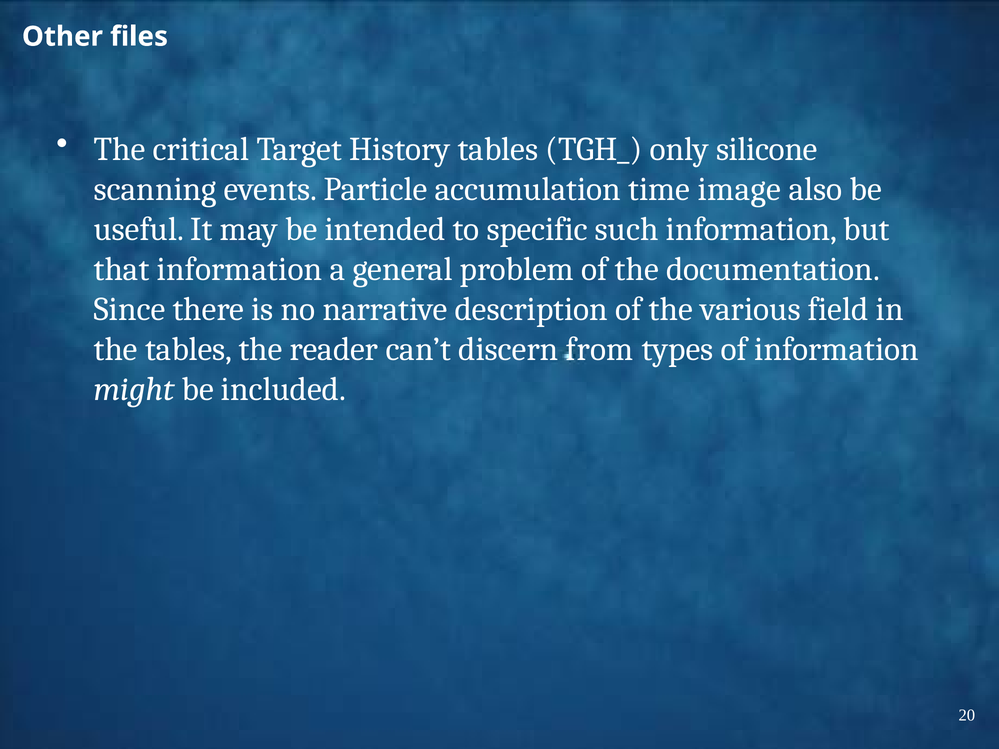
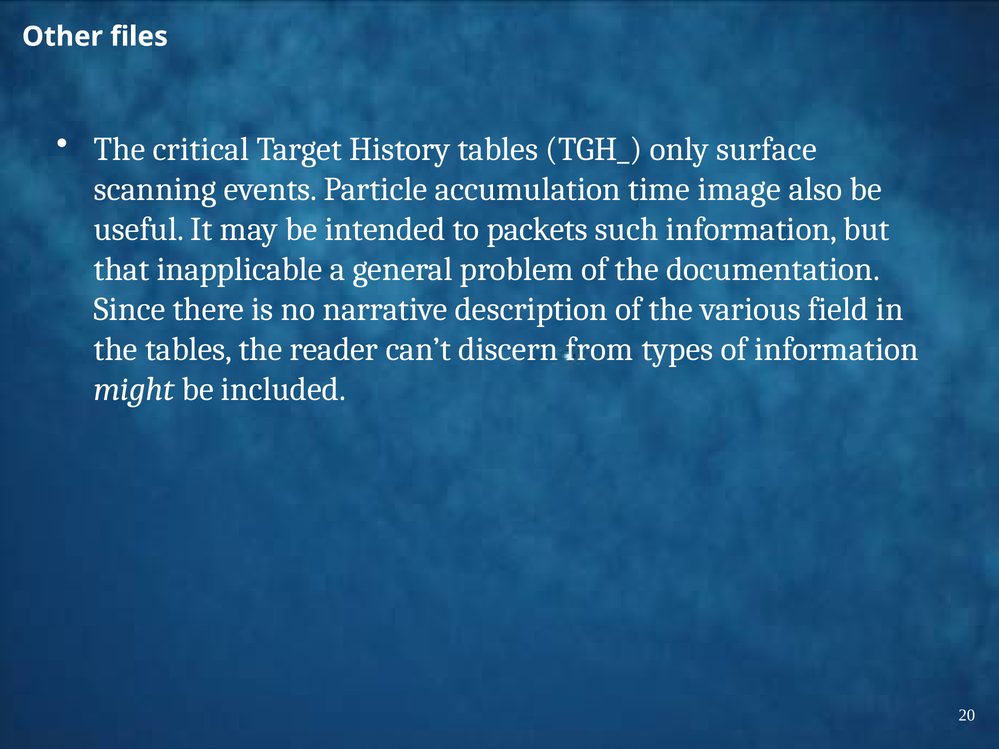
silicone: silicone -> surface
specific: specific -> packets
that information: information -> inapplicable
